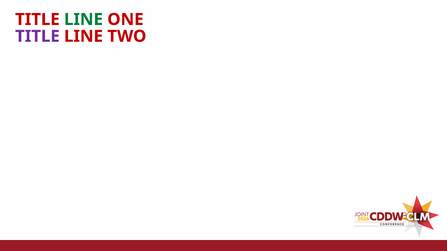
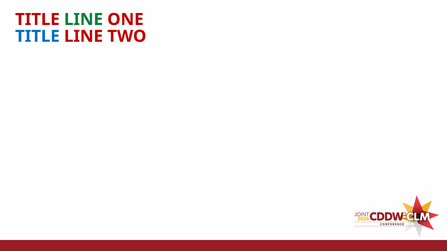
TITLE at (37, 36) colour: purple -> blue
